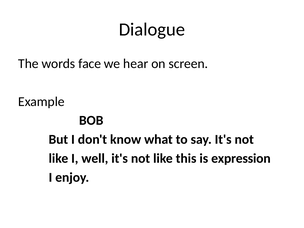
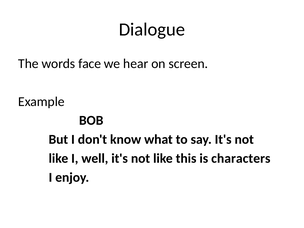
expression: expression -> characters
